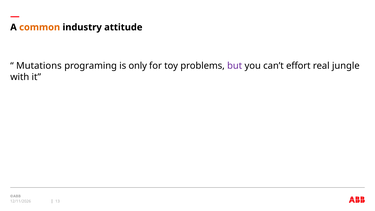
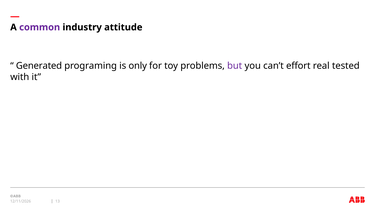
common colour: orange -> purple
Mutations: Mutations -> Generated
jungle: jungle -> tested
